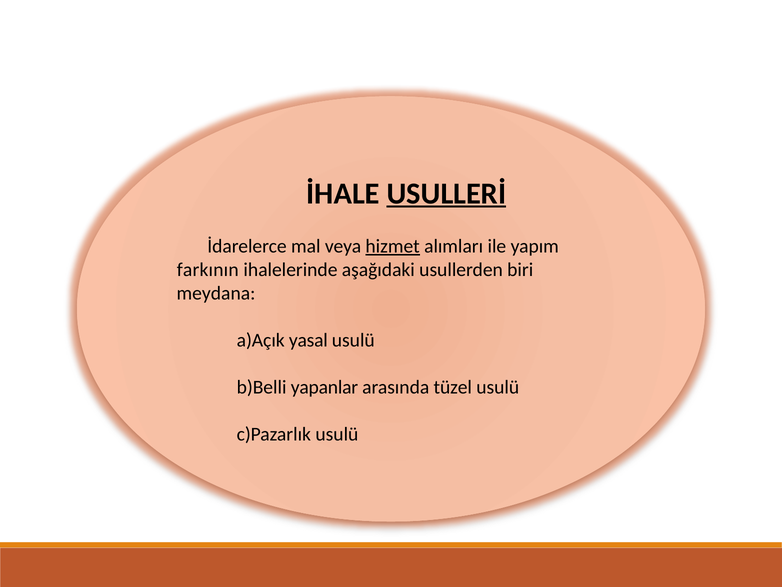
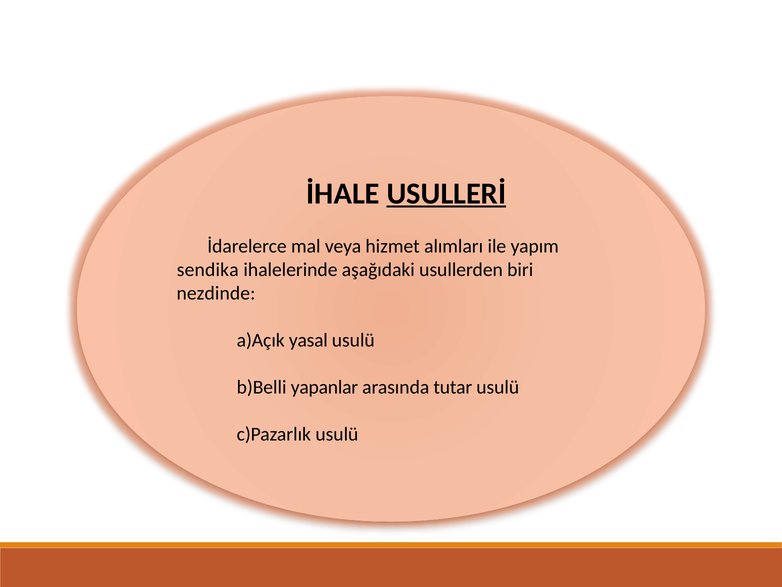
hizmet underline: present -> none
farkının: farkının -> sendika
meydana: meydana -> nezdinde
tüzel: tüzel -> tutar
